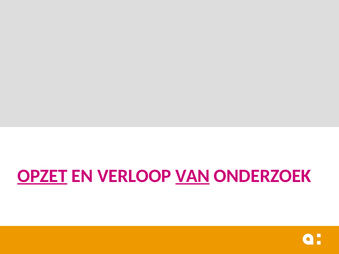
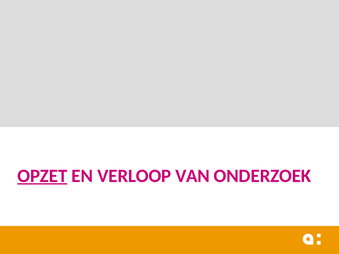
VAN underline: present -> none
